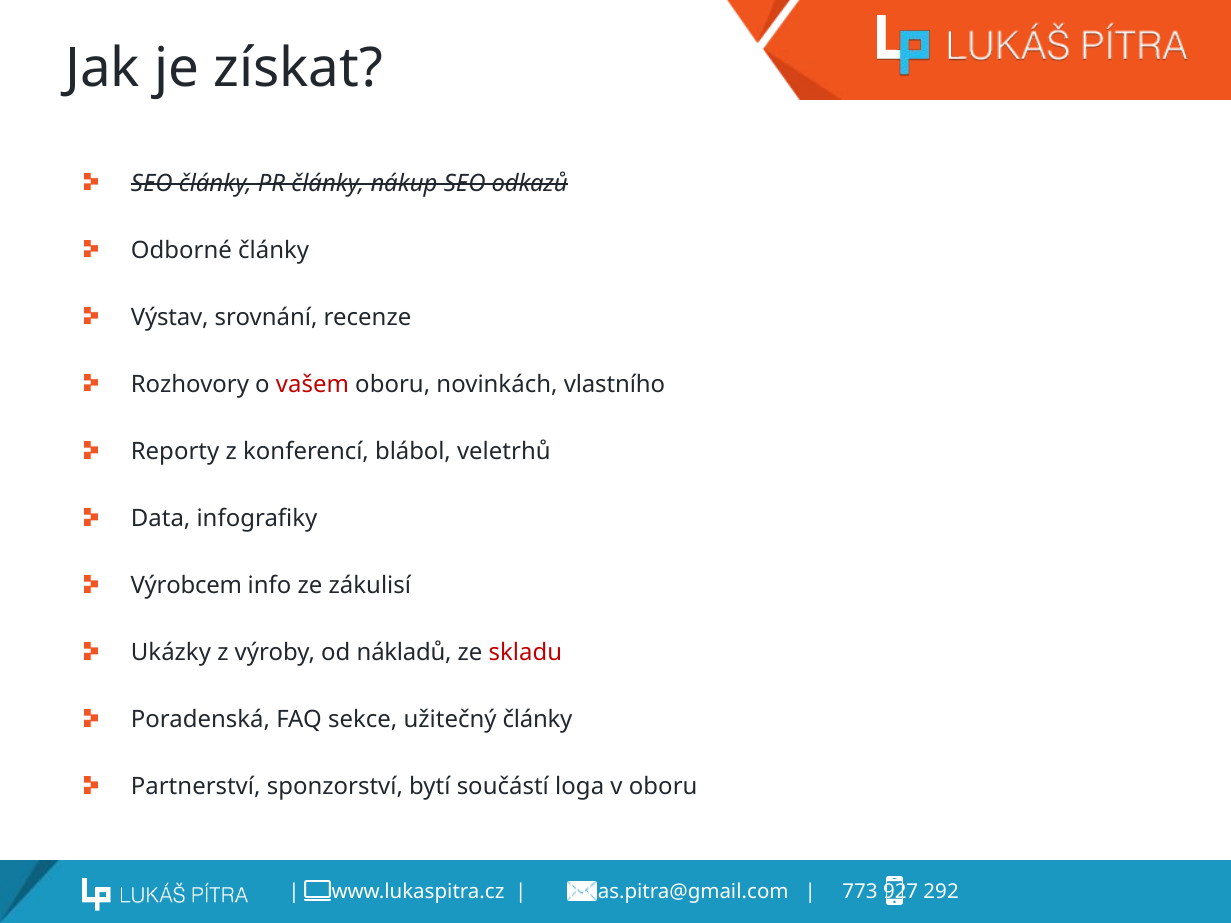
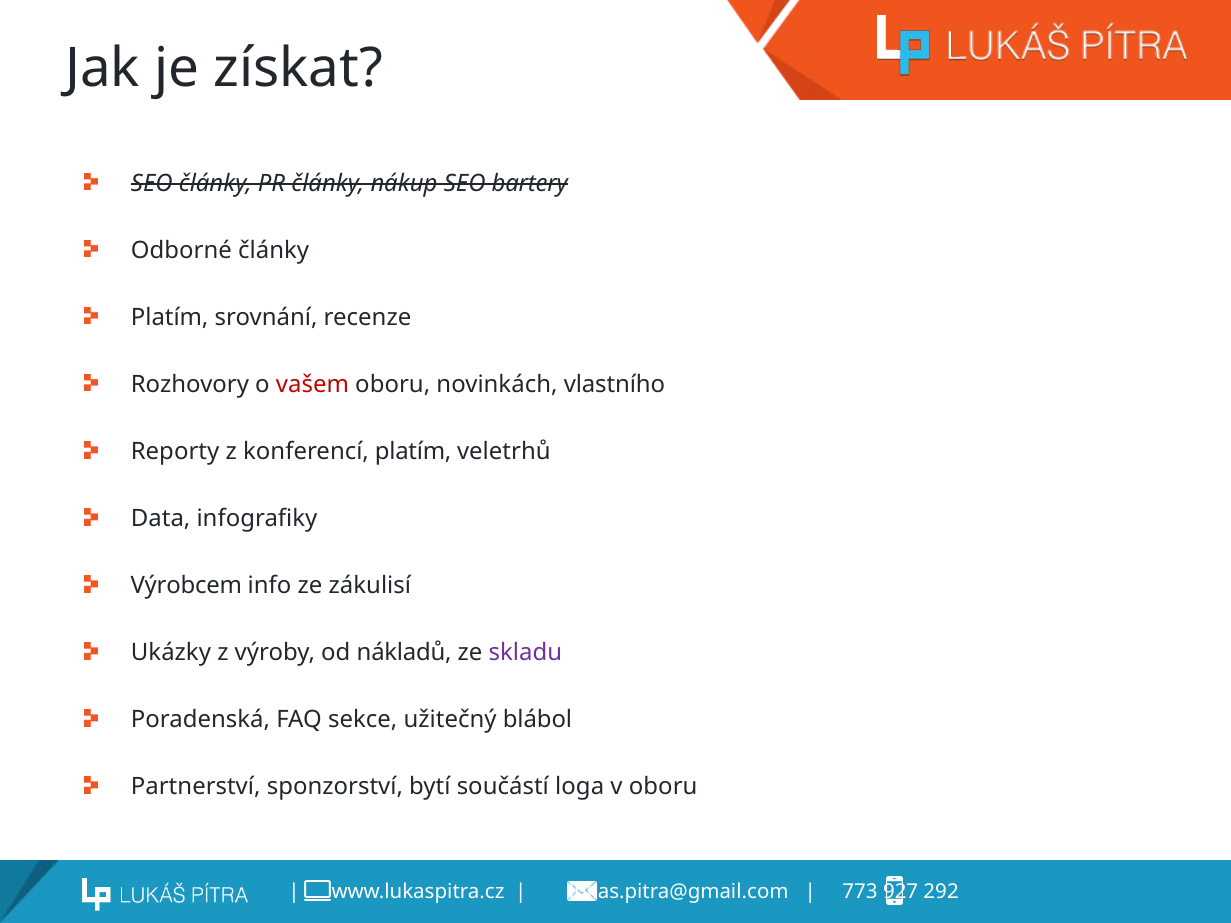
odkazů: odkazů -> bartery
Výstav at (170, 317): Výstav -> Platím
konferencí blábol: blábol -> platím
skladu colour: red -> purple
užitečný články: články -> blábol
